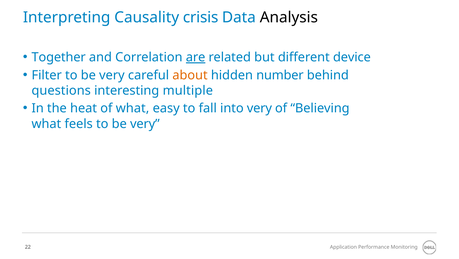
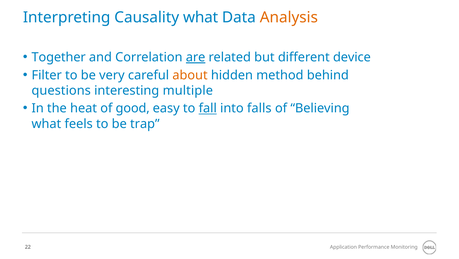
Causality crisis: crisis -> what
Analysis colour: black -> orange
number: number -> method
of what: what -> good
fall underline: none -> present
into very: very -> falls
feels to be very: very -> trap
